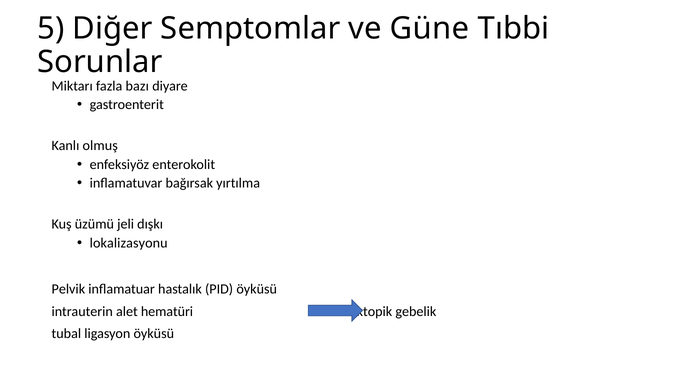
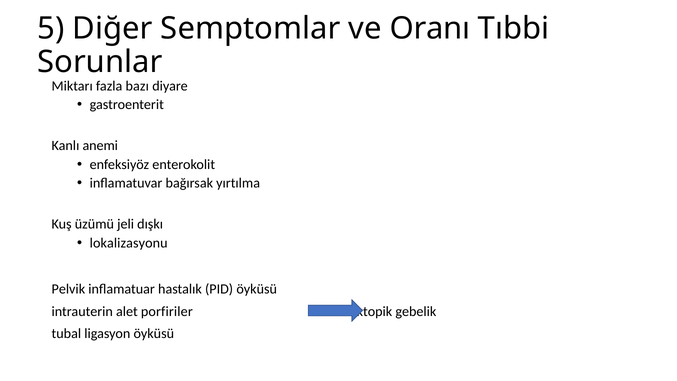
Güne: Güne -> Oranı
olmuş: olmuş -> anemi
hematüri: hematüri -> porfiriler
